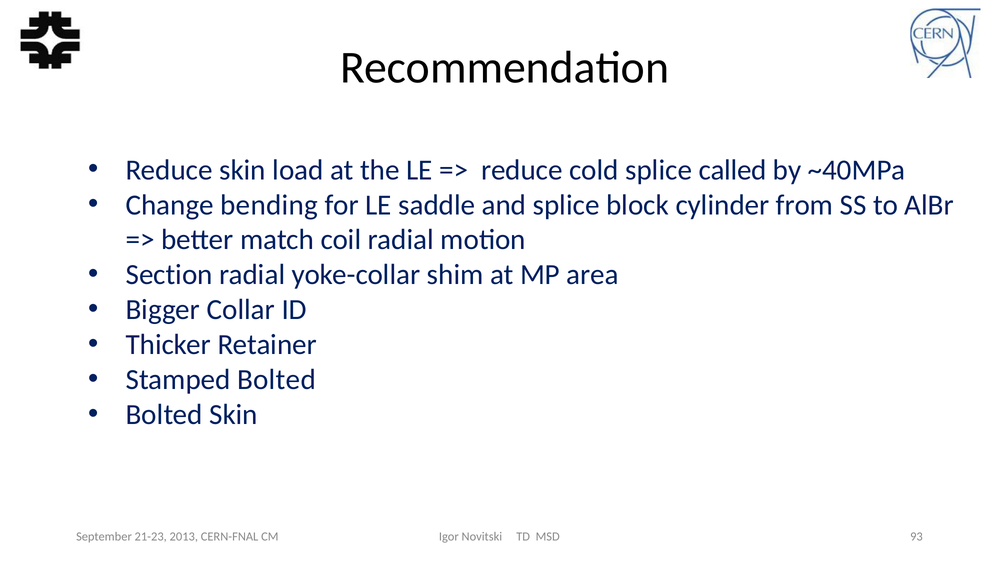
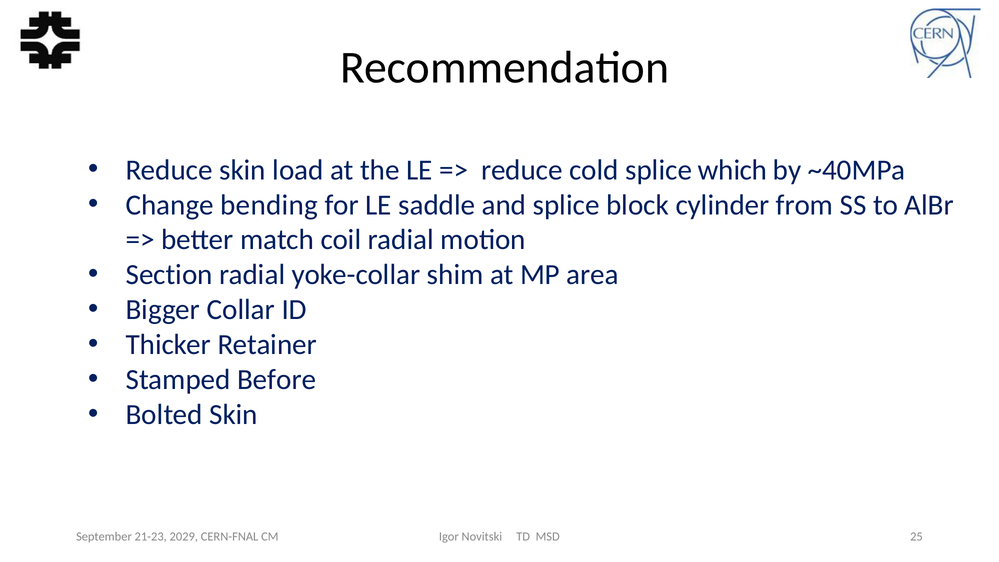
called: called -> which
Stamped Bolted: Bolted -> Before
93: 93 -> 25
2013: 2013 -> 2029
